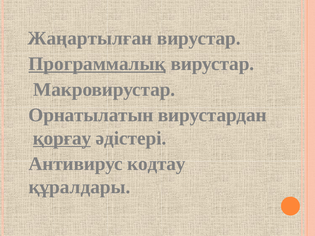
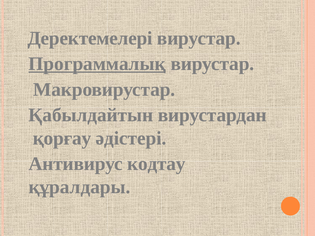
Жаңартылған: Жаңартылған -> Деректемелері
Орнатылатын: Орнатылатын -> Қабылдайтын
қорғау underline: present -> none
